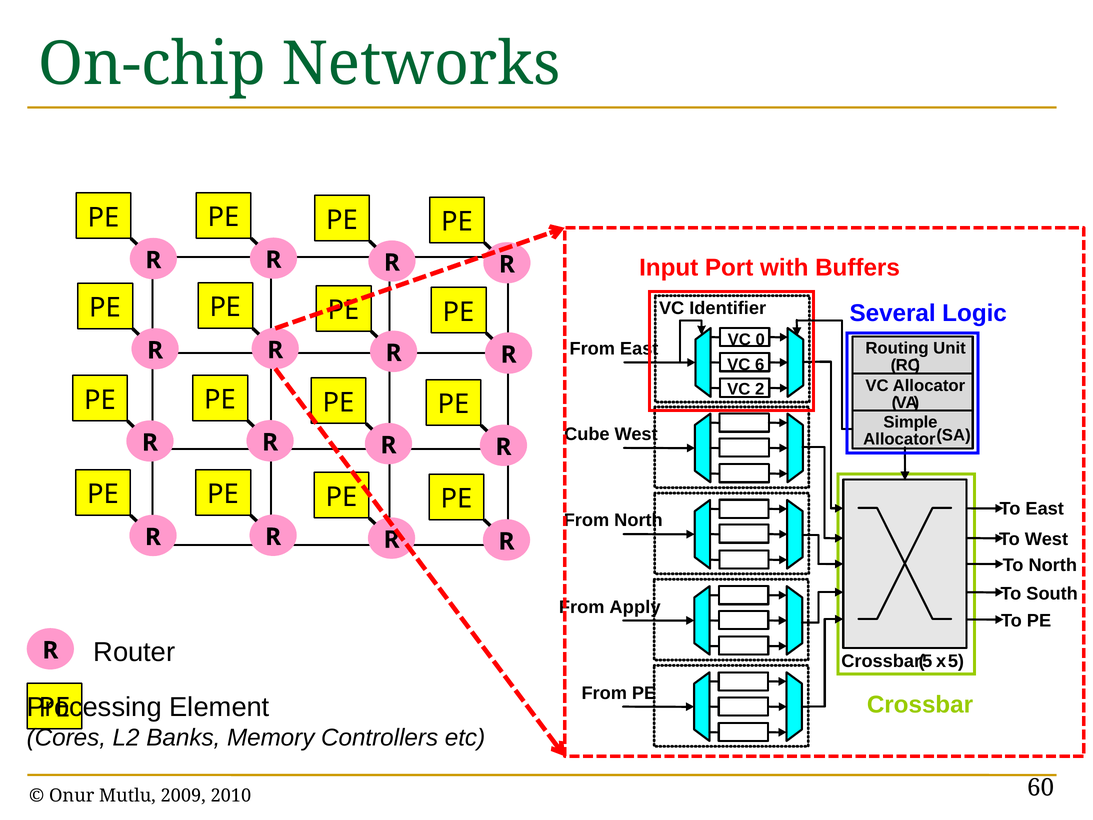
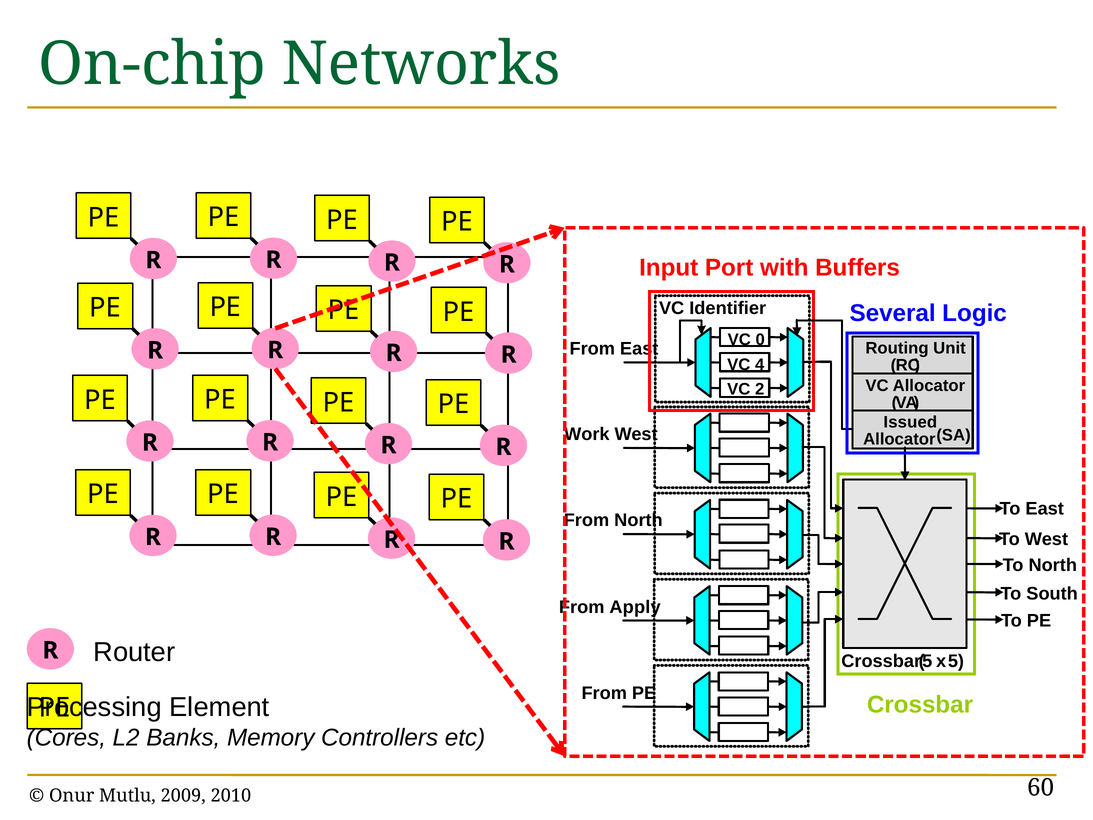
6: 6 -> 4
Simple: Simple -> Issued
Cube: Cube -> Work
